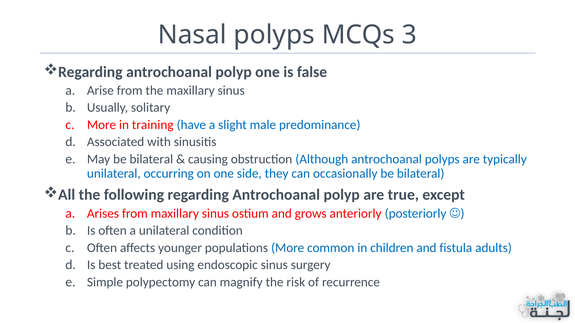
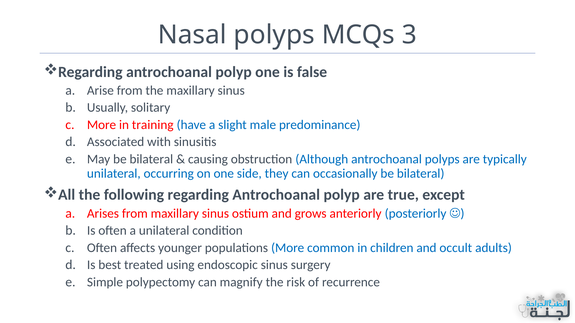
fistula: fistula -> occult
